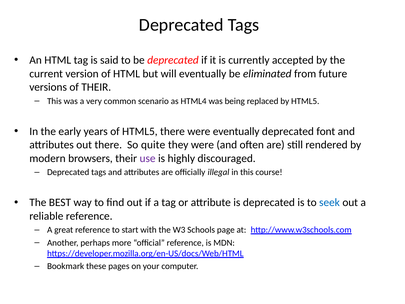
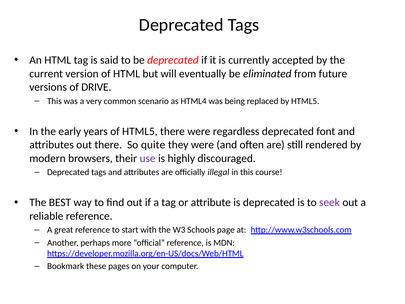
of THEIR: THEIR -> DRIVE
were eventually: eventually -> regardless
seek colour: blue -> purple
